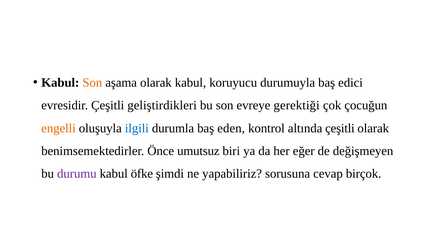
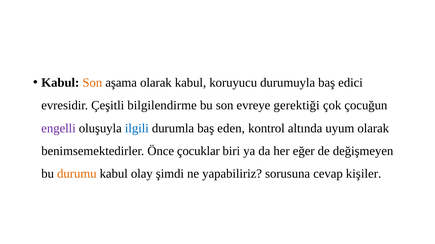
geliştirdikleri: geliştirdikleri -> bilgilendirme
engelli colour: orange -> purple
altında çeşitli: çeşitli -> uyum
umutsuz: umutsuz -> çocuklar
durumu colour: purple -> orange
öfke: öfke -> olay
birçok: birçok -> kişiler
